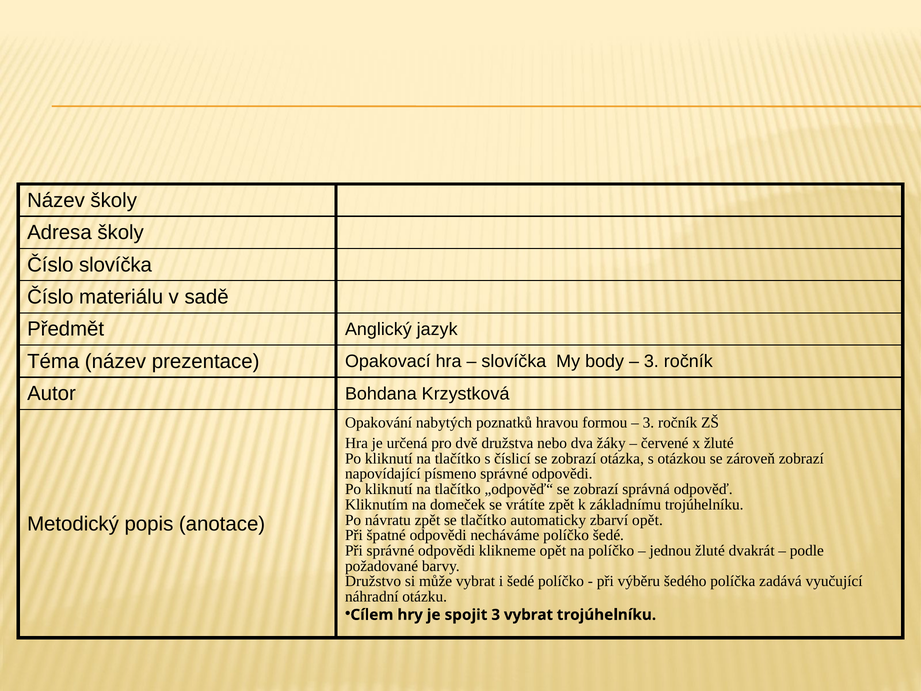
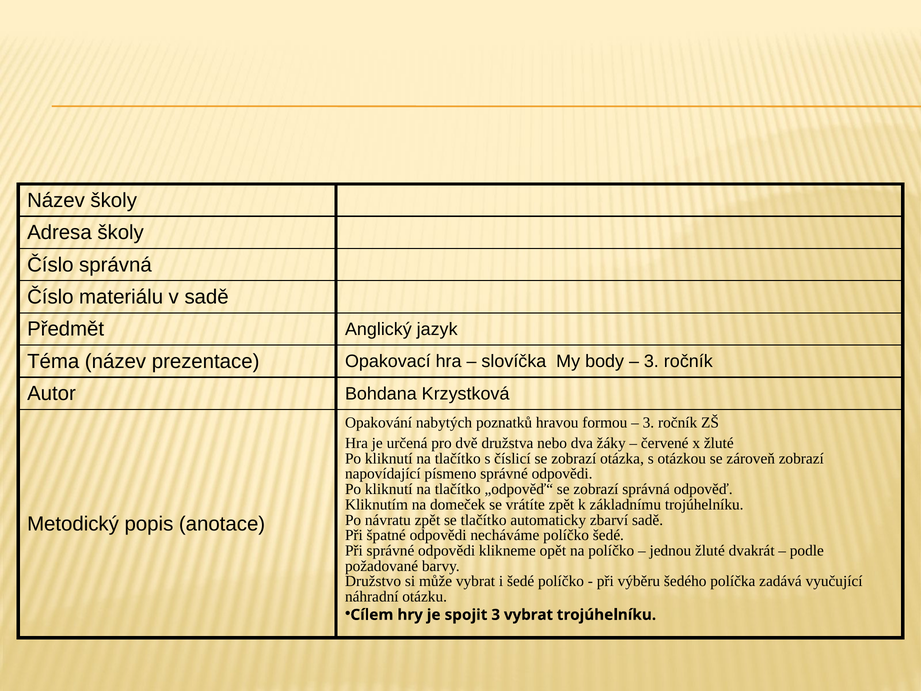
Číslo slovíčka: slovíčka -> správná
zbarví opět: opět -> sadě
